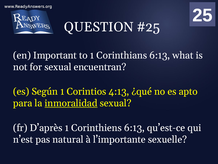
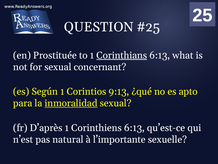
Important: Important -> Prostituée
Corinthians underline: none -> present
encuentran: encuentran -> concernant
4:13: 4:13 -> 9:13
